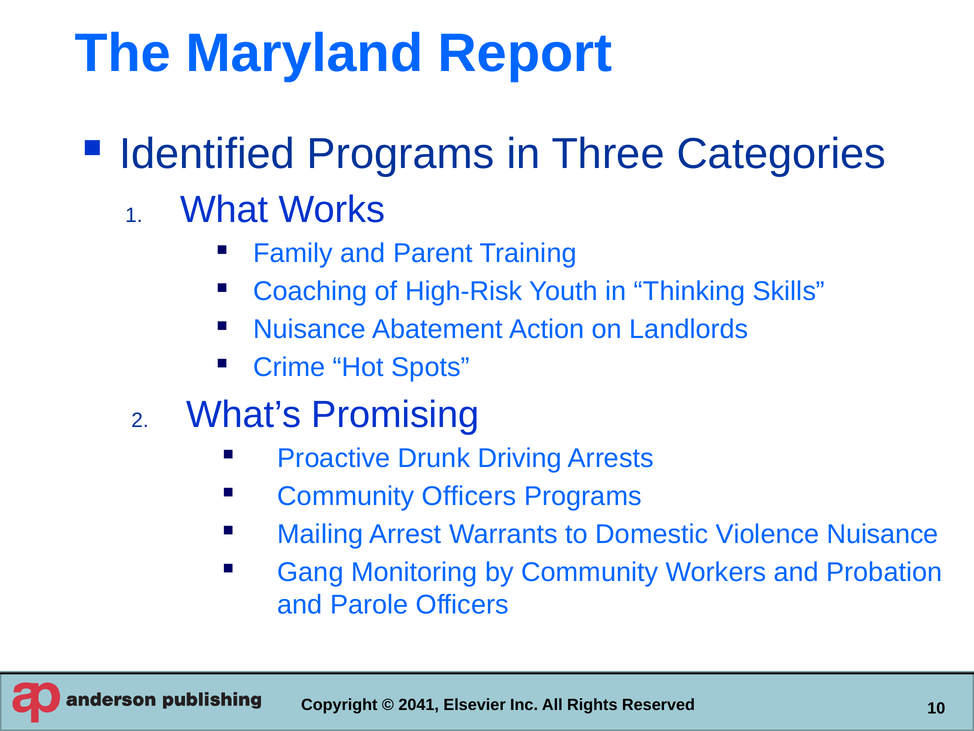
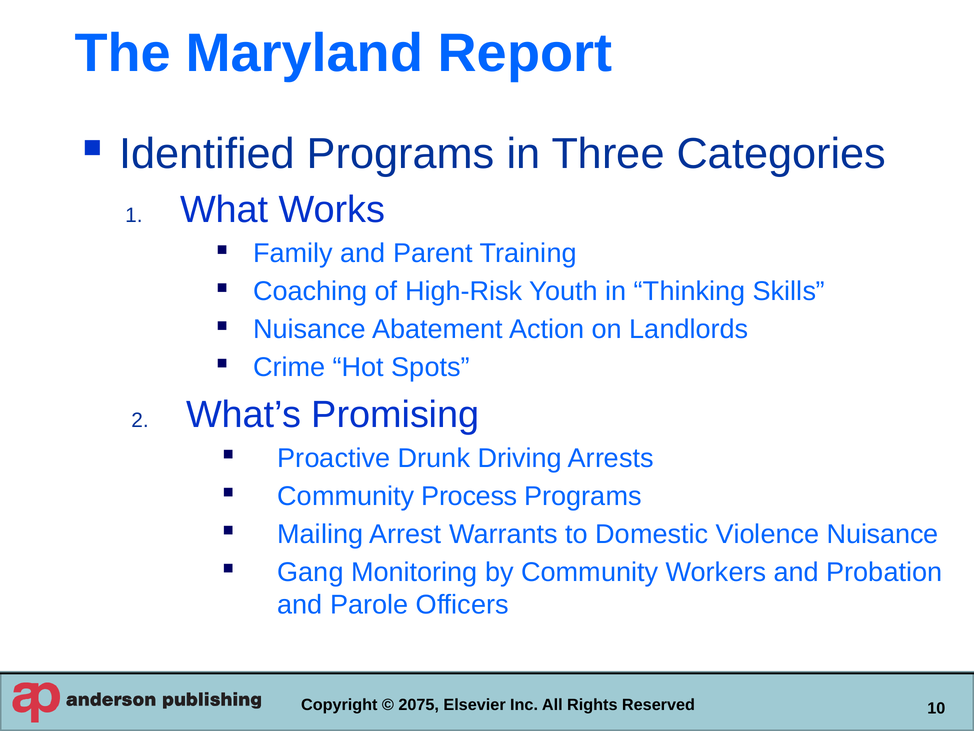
Community Officers: Officers -> Process
2041: 2041 -> 2075
